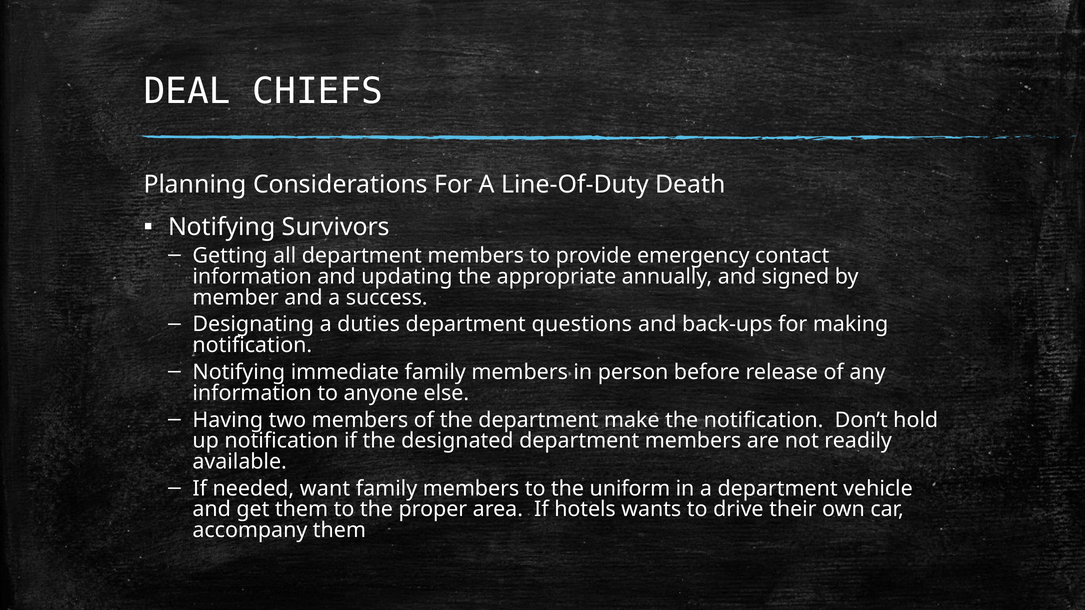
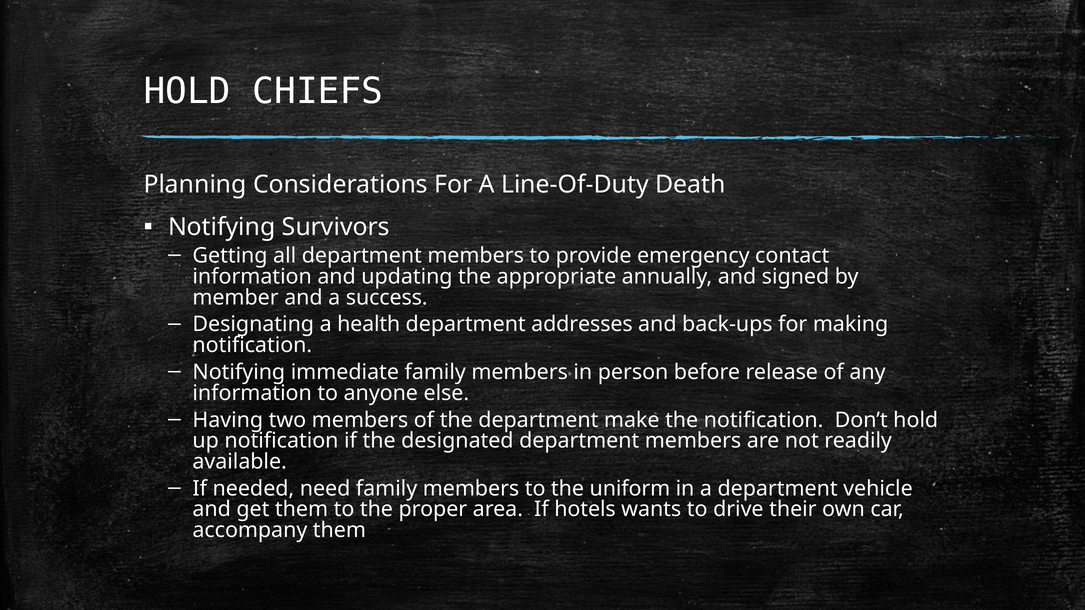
DEAL at (187, 91): DEAL -> HOLD
duties: duties -> health
questions: questions -> addresses
want: want -> need
